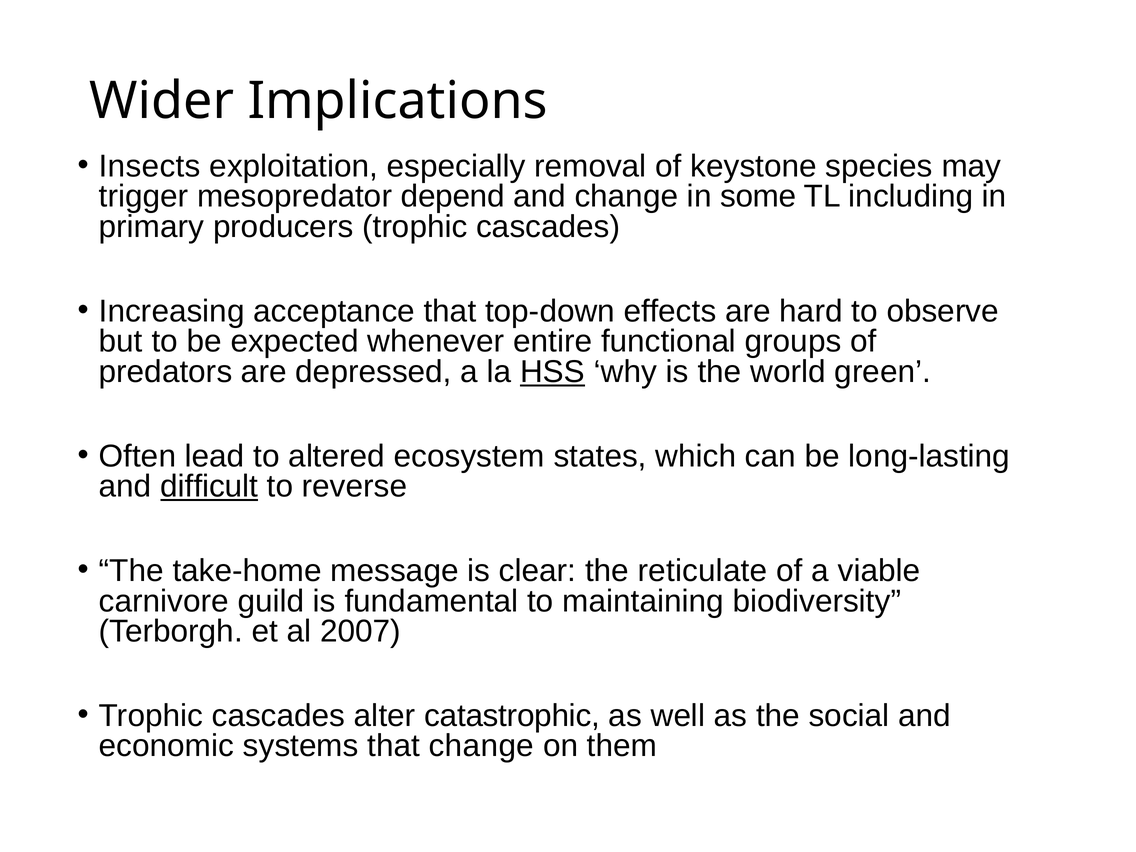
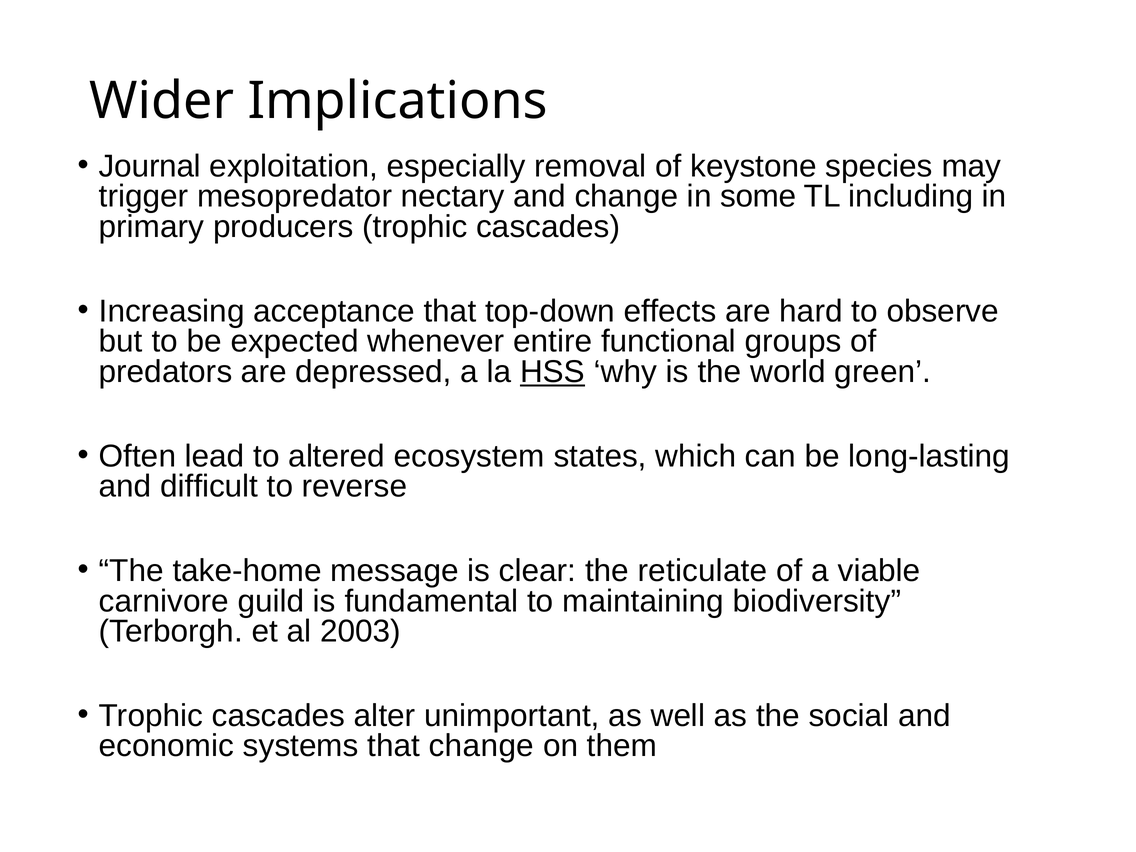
Insects: Insects -> Journal
depend: depend -> nectary
difficult underline: present -> none
2007: 2007 -> 2003
catastrophic: catastrophic -> unimportant
